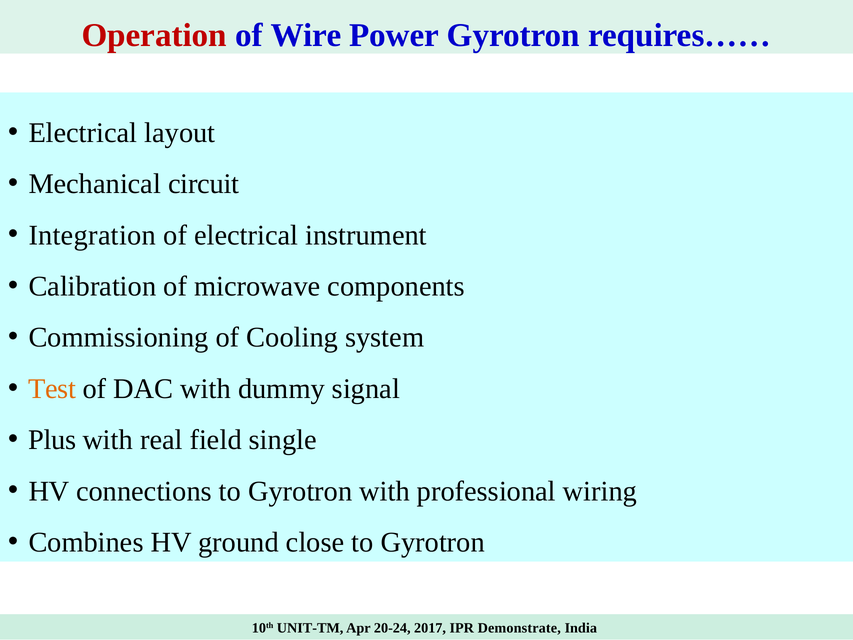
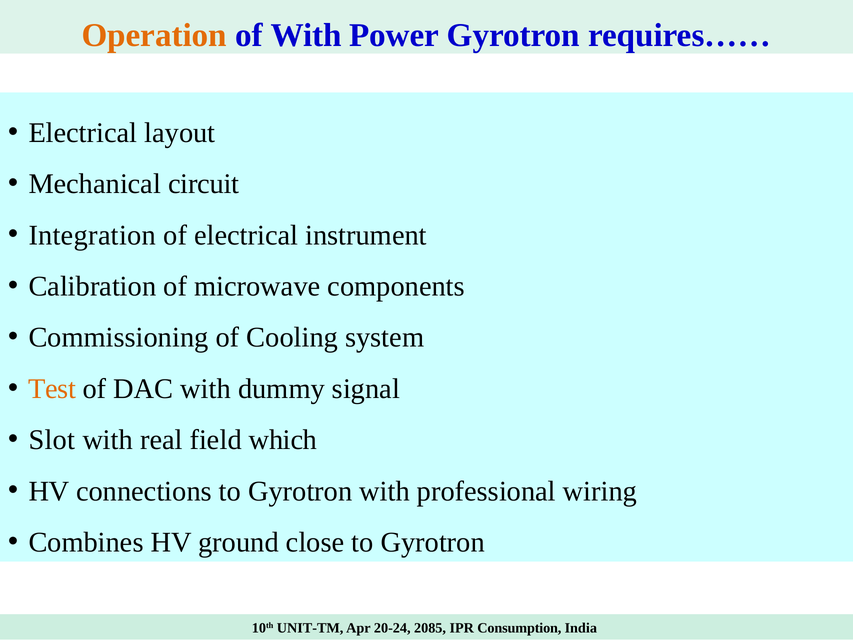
Operation colour: red -> orange
of Wire: Wire -> With
Plus: Plus -> Slot
single: single -> which
2017: 2017 -> 2085
Demonstrate: Demonstrate -> Consumption
